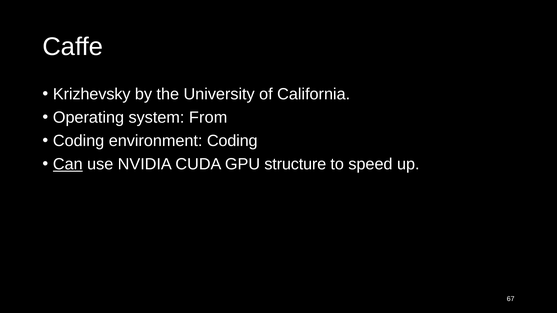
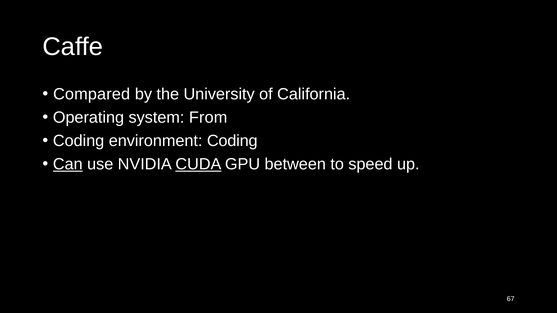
Krizhevsky: Krizhevsky -> Compared
CUDA underline: none -> present
structure: structure -> between
